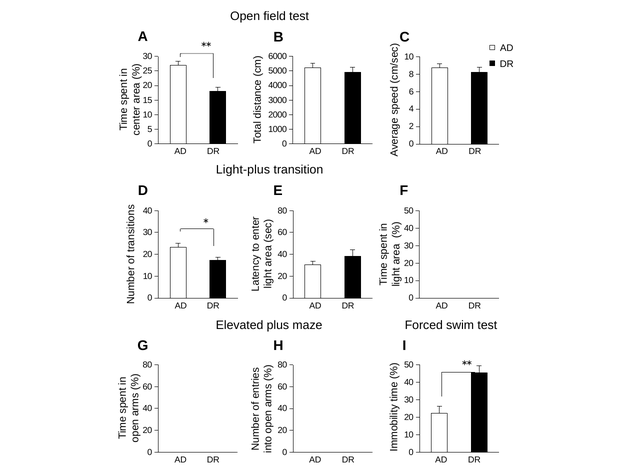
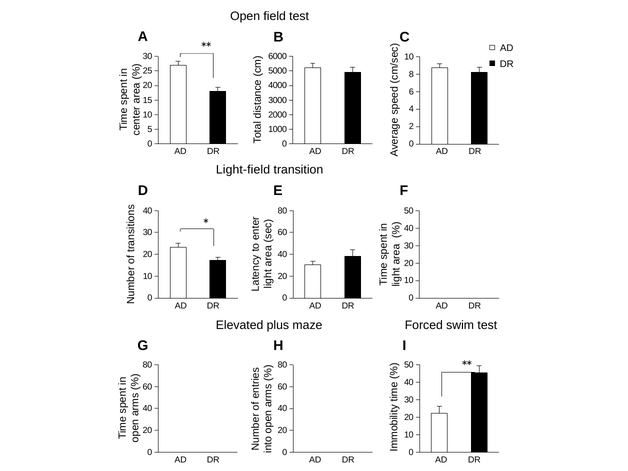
Light-plus: Light-plus -> Light-field
